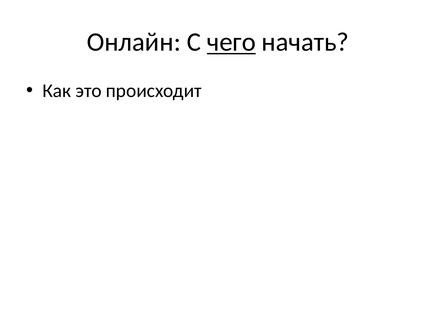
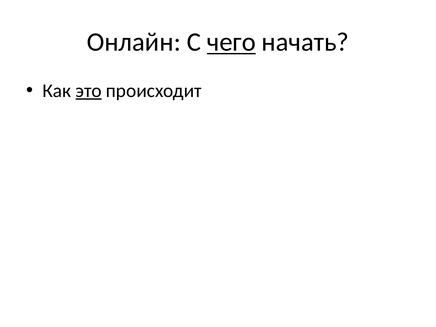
это underline: none -> present
